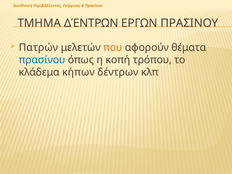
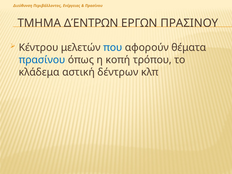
Πατρών: Πατρών -> Κέντρου
που colour: orange -> blue
κήπων: κήπων -> αστική
